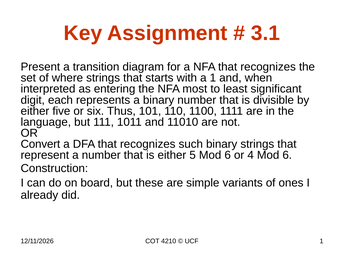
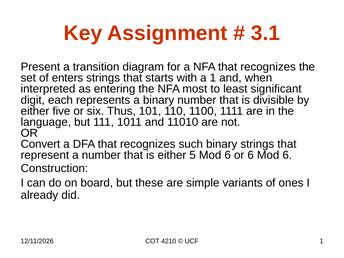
where: where -> enters
or 4: 4 -> 6
